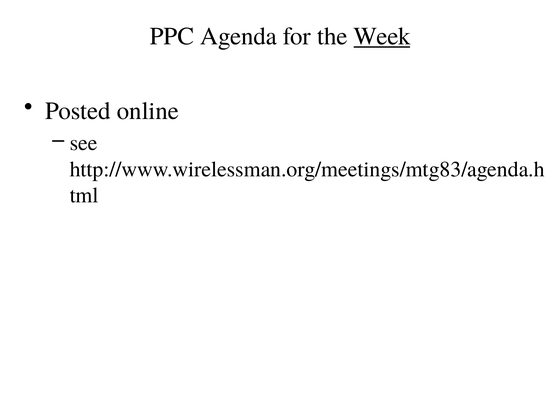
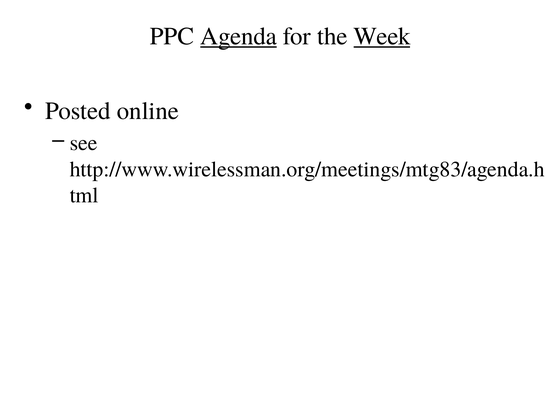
Agenda underline: none -> present
